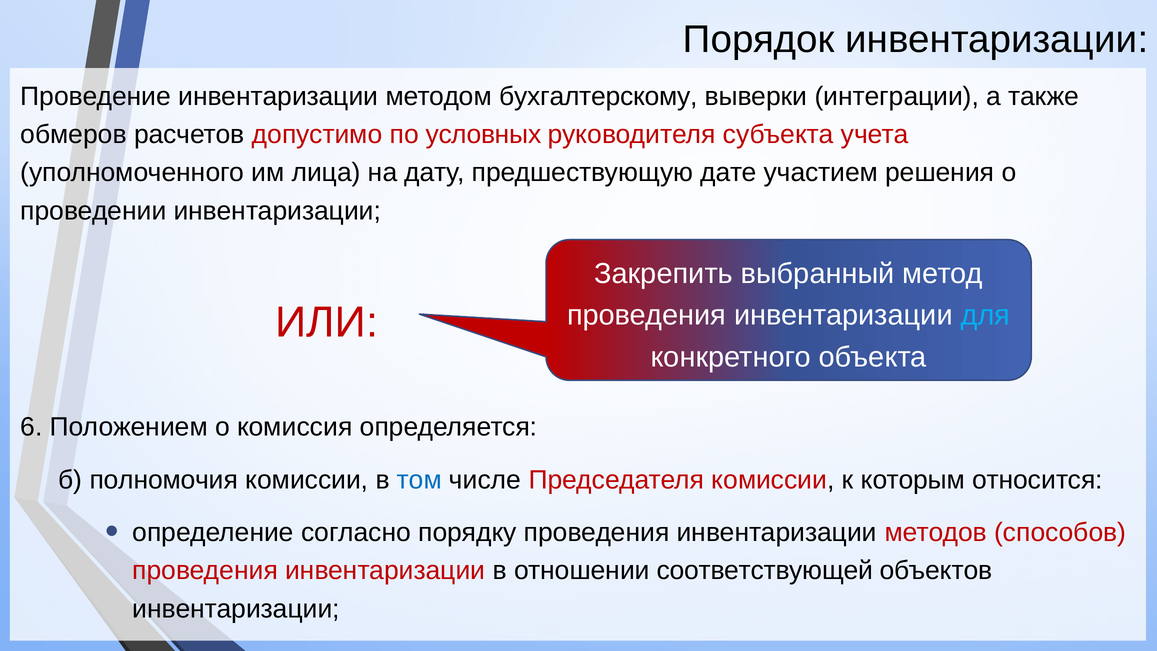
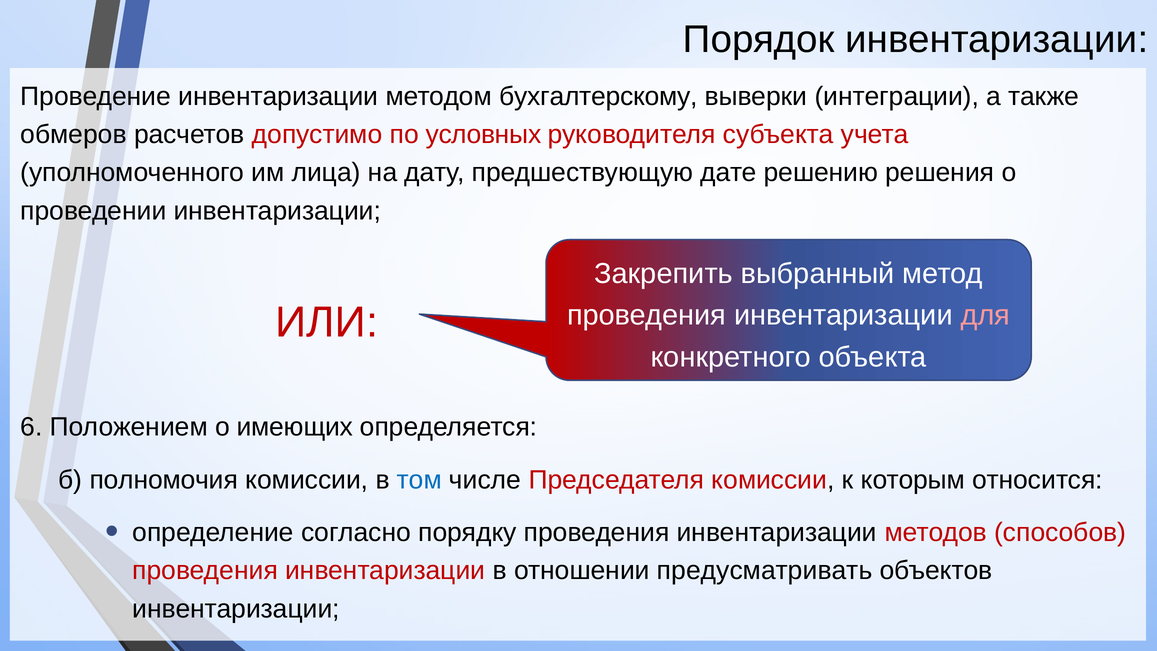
участием: участием -> решению
для colour: light blue -> pink
комиссия: комиссия -> имеющих
соответствующей: соответствующей -> предусматривать
